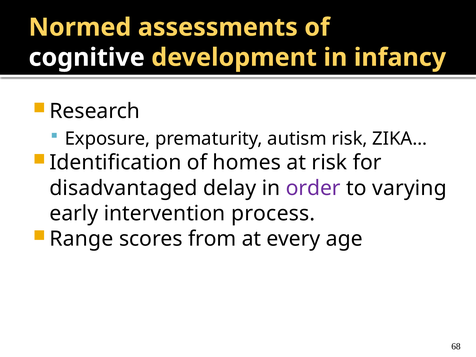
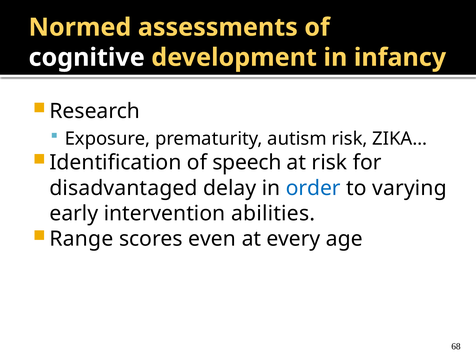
homes: homes -> speech
order colour: purple -> blue
process: process -> abilities
from: from -> even
